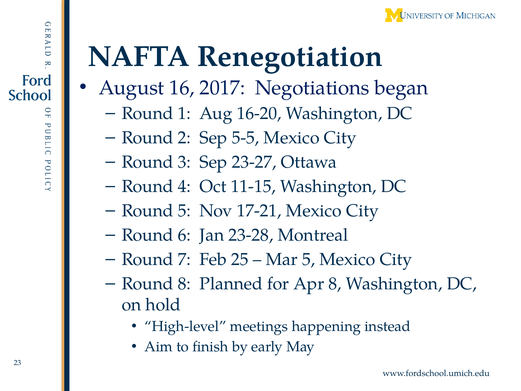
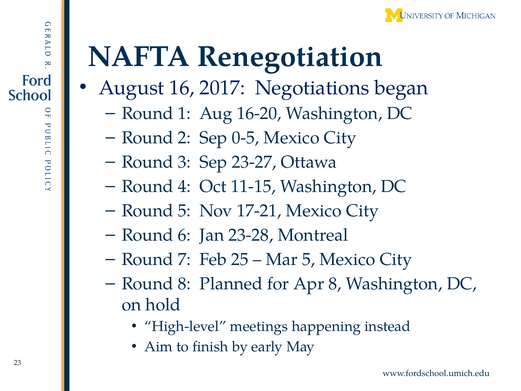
5-5: 5-5 -> 0-5
